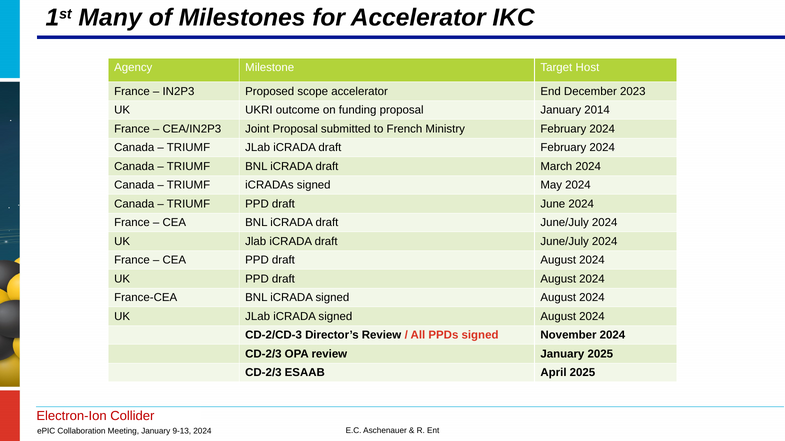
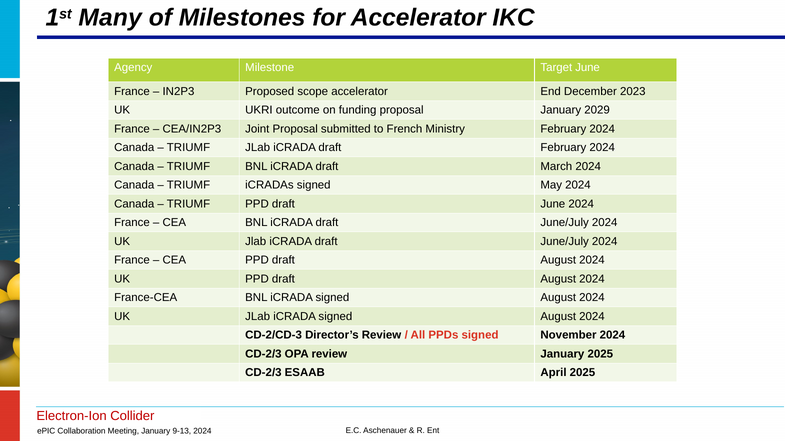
Target Host: Host -> June
2014: 2014 -> 2029
